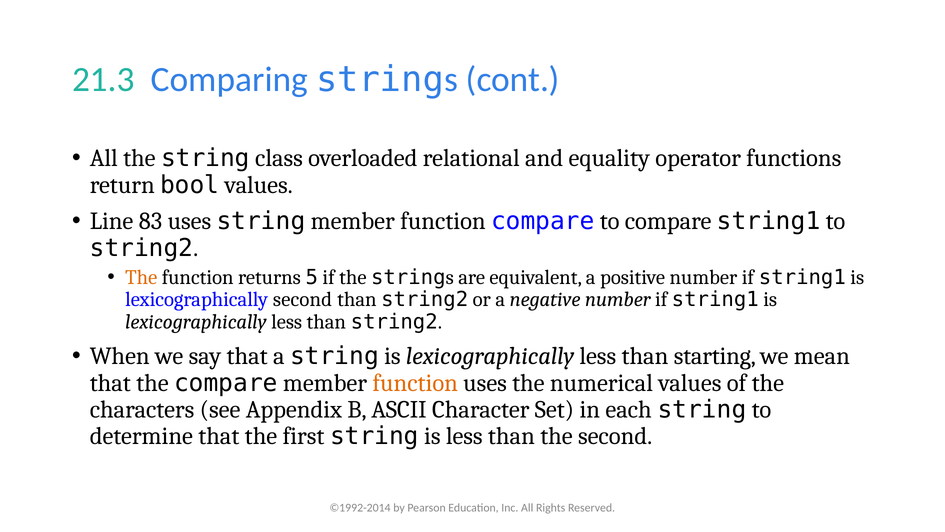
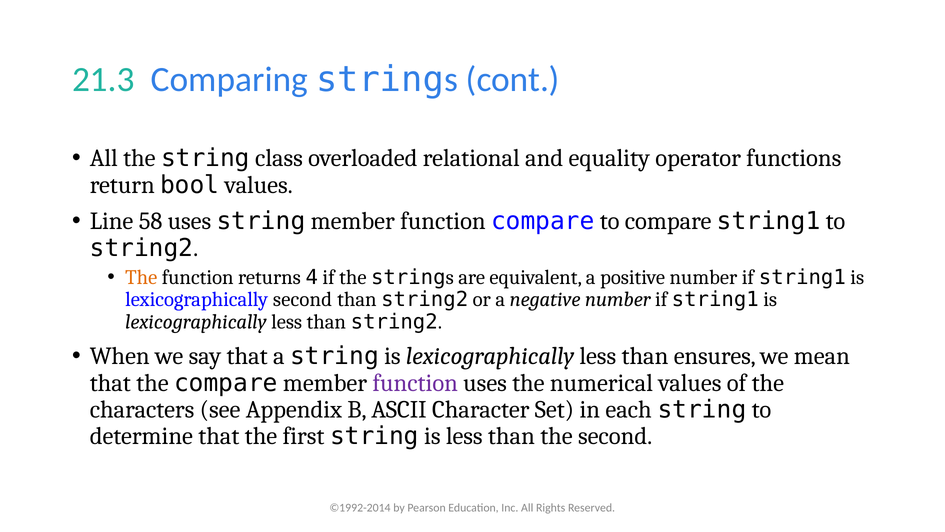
83: 83 -> 58
5: 5 -> 4
starting: starting -> ensures
function at (415, 383) colour: orange -> purple
